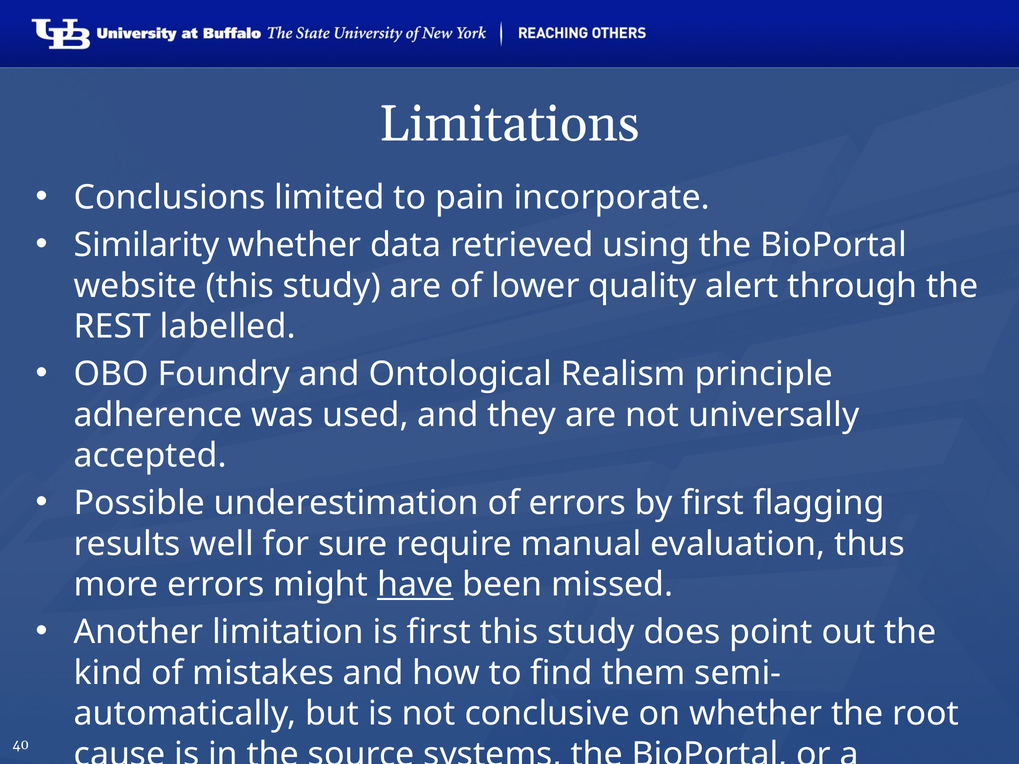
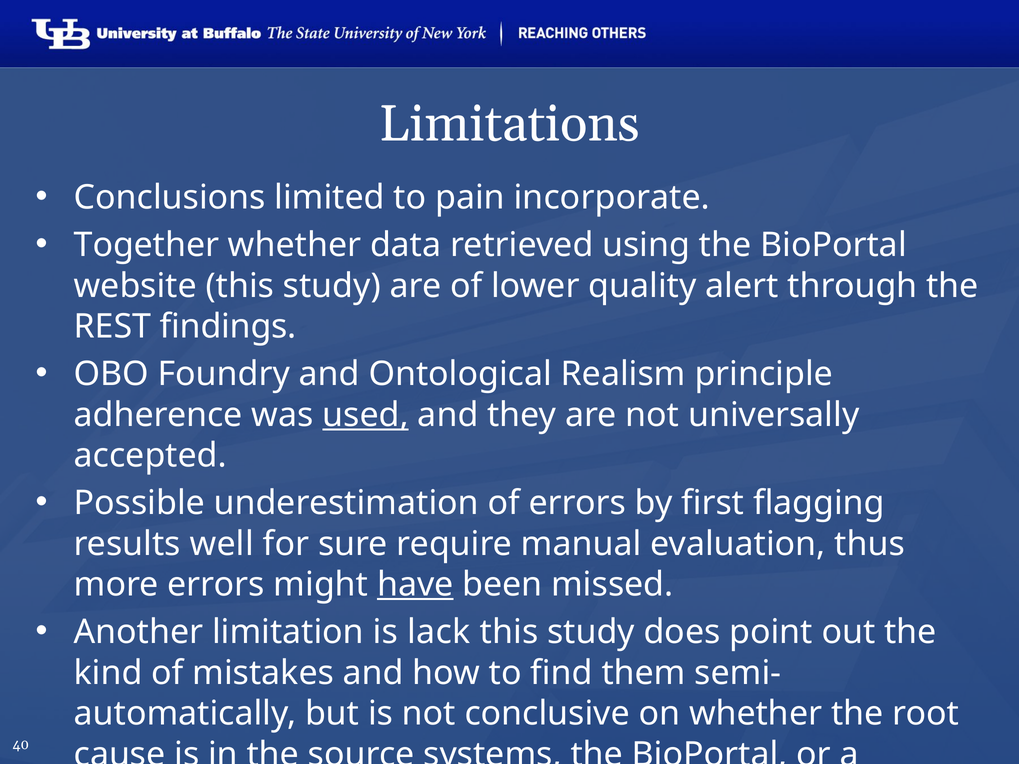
Similarity: Similarity -> Together
labelled: labelled -> findings
used underline: none -> present
is first: first -> lack
